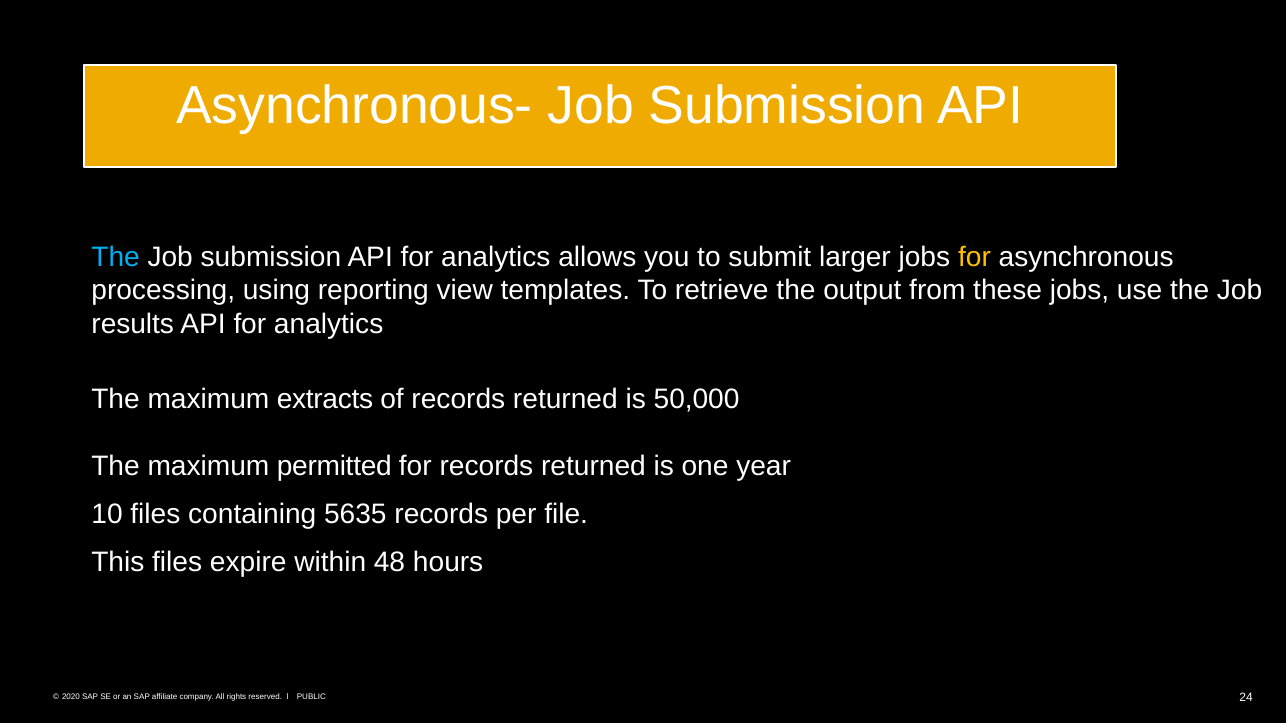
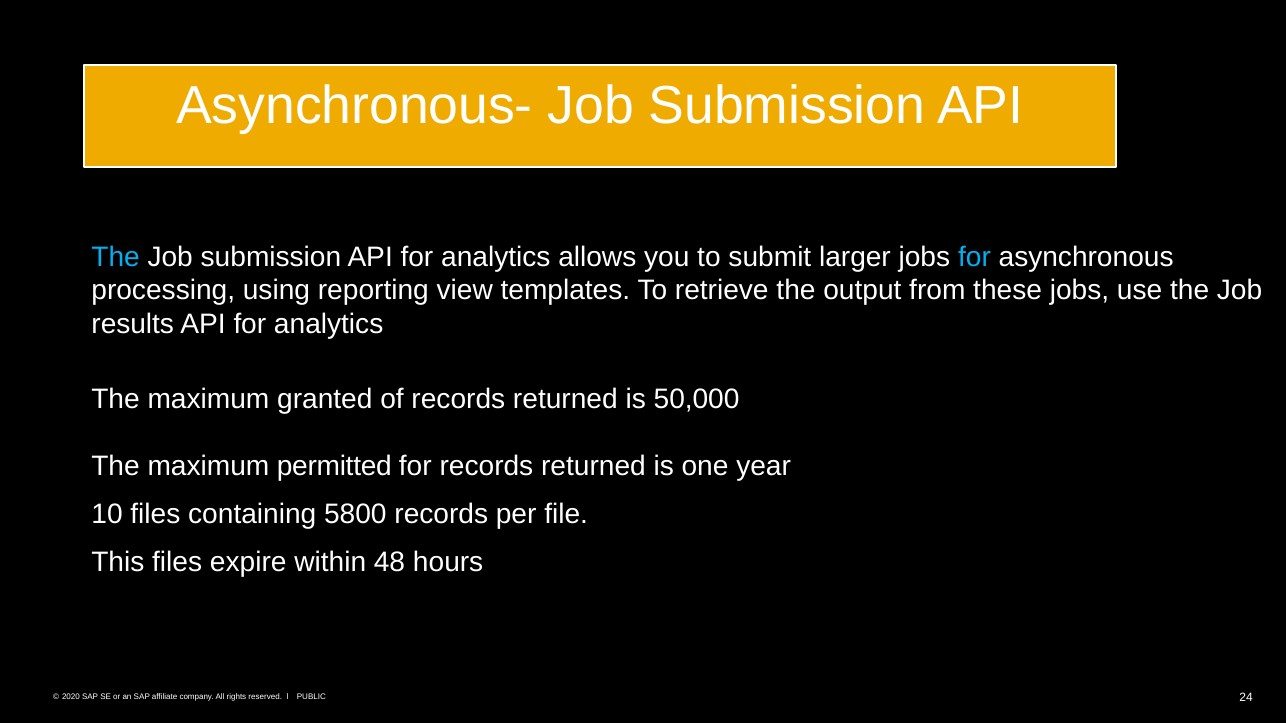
for at (974, 257) colour: yellow -> light blue
extracts: extracts -> granted
5635: 5635 -> 5800
